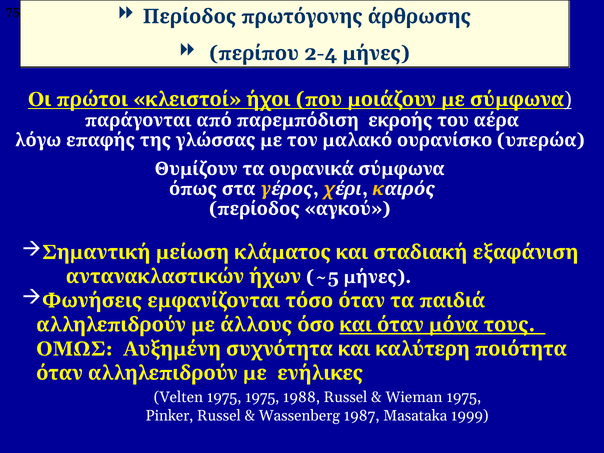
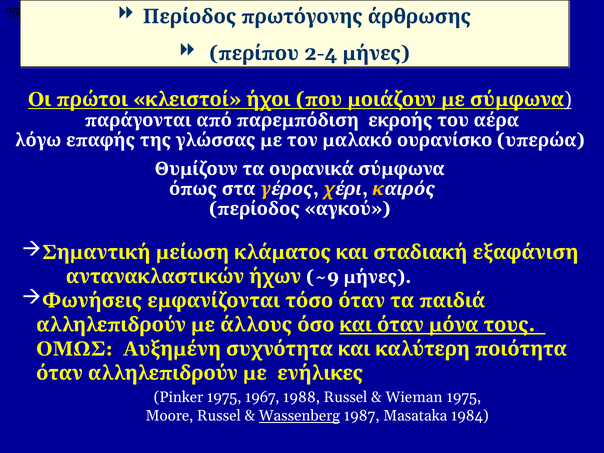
~5: ~5 -> ~9
Velten: Velten -> Pinker
1975 1975: 1975 -> 1967
Pinker: Pinker -> Moore
Wassenberg underline: none -> present
1999: 1999 -> 1984
